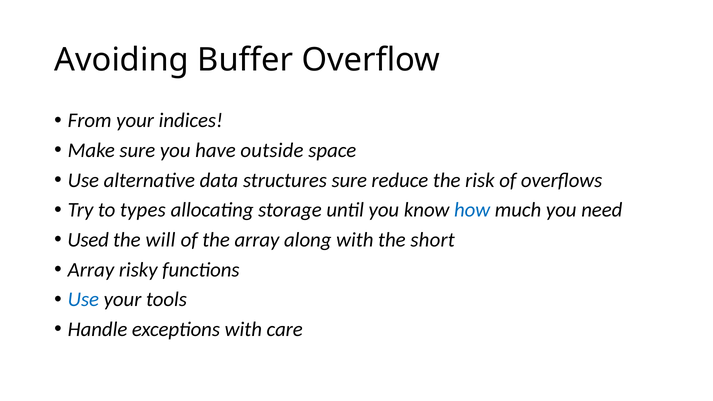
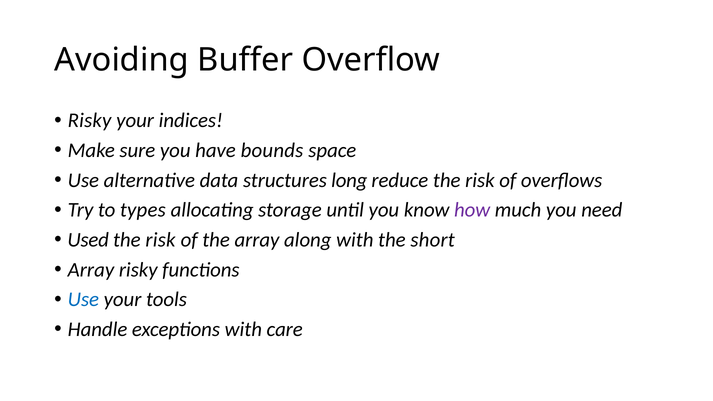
From at (90, 121): From -> Risky
outside: outside -> bounds
structures sure: sure -> long
how colour: blue -> purple
will at (161, 240): will -> risk
